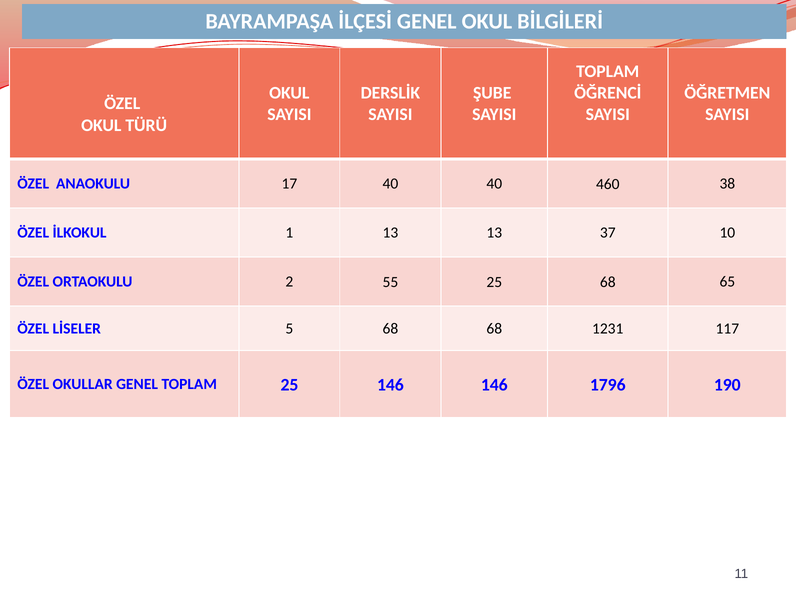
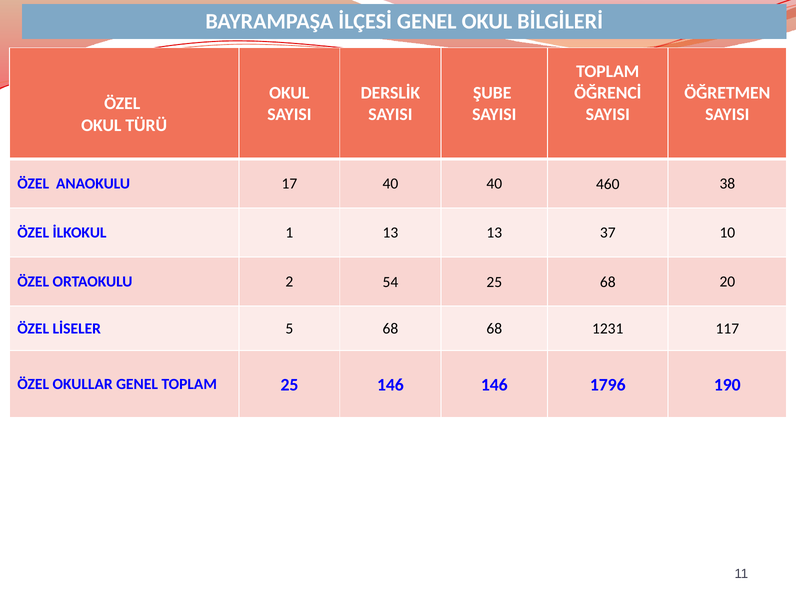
55: 55 -> 54
65: 65 -> 20
